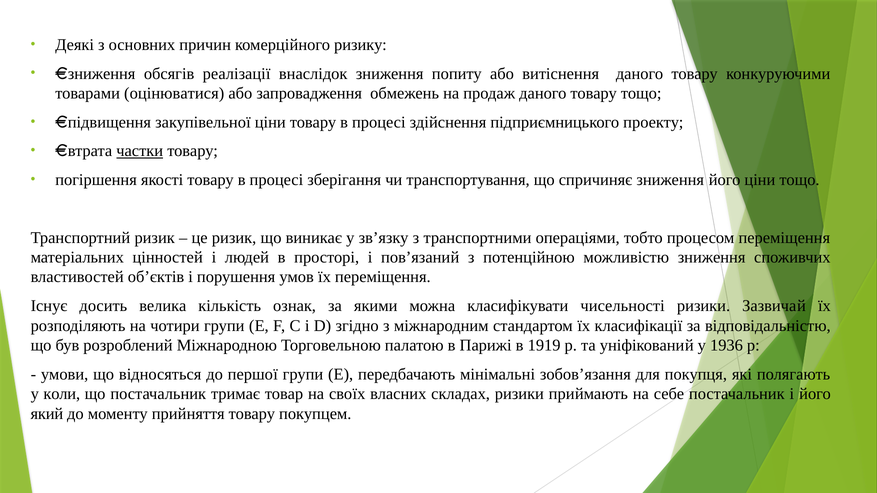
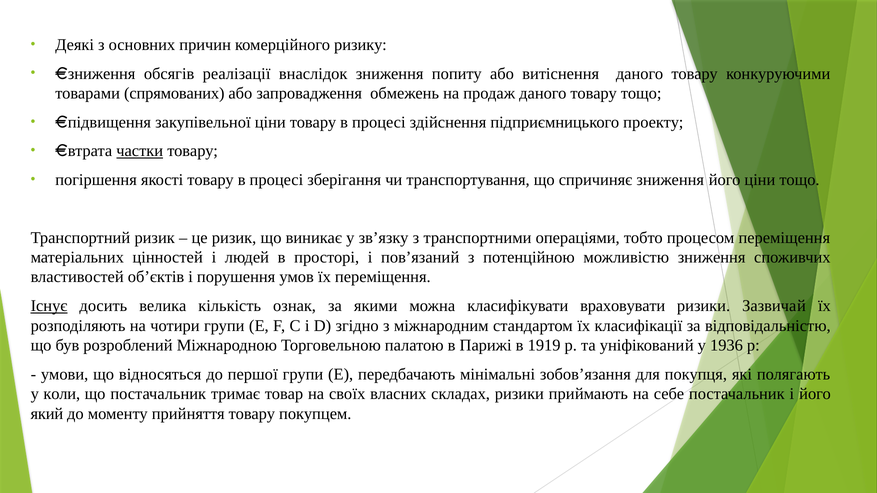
оцінюватися: оцінюватися -> спрямованих
Існує underline: none -> present
чисельності: чисельності -> враховувати
